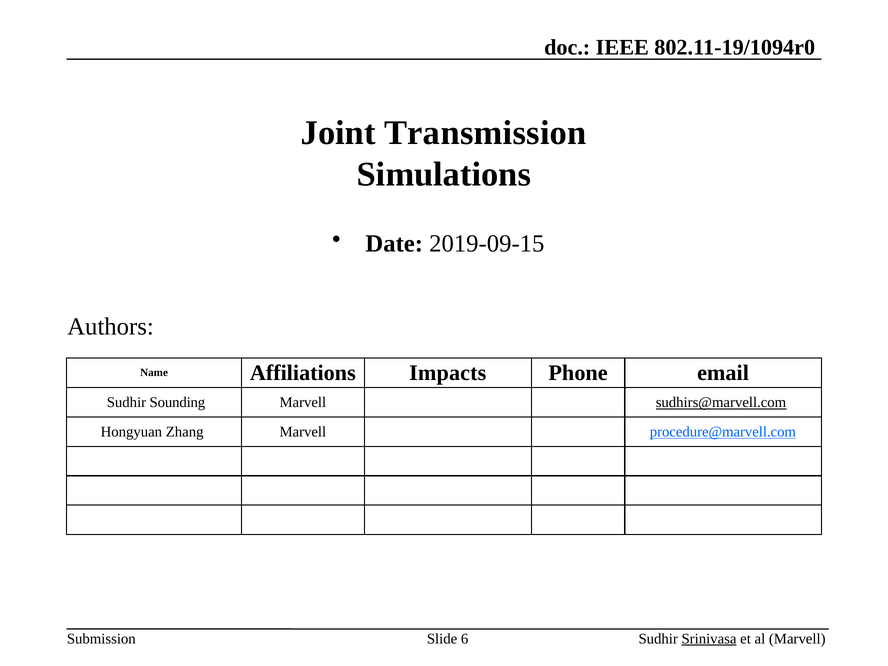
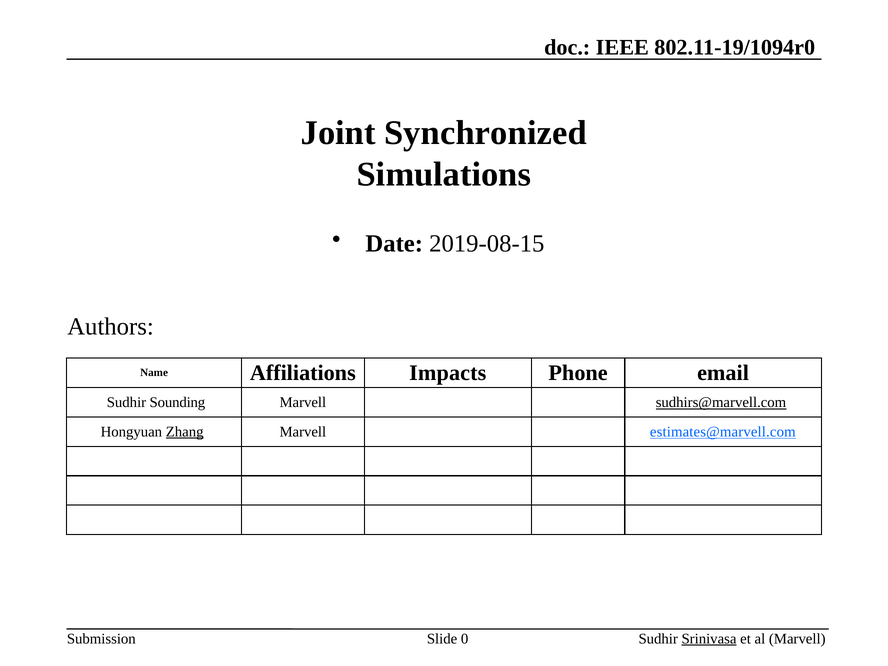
Transmission: Transmission -> Synchronized
2019-09-15: 2019-09-15 -> 2019-08-15
Zhang underline: none -> present
procedure@marvell.com: procedure@marvell.com -> estimates@marvell.com
6: 6 -> 0
